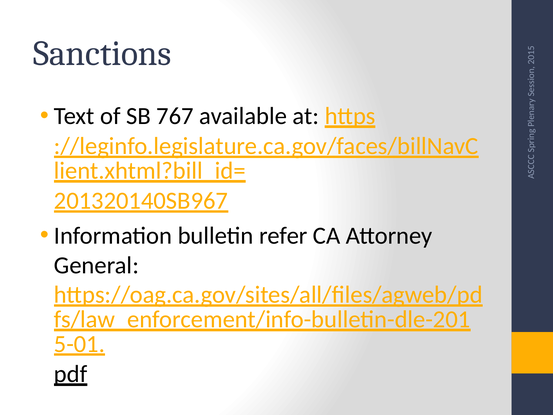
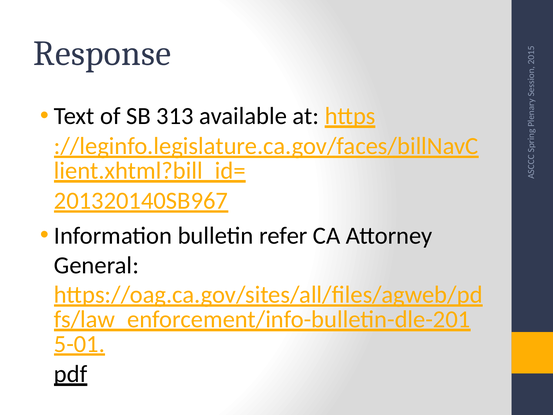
Sanctions: Sanctions -> Response
767: 767 -> 313
